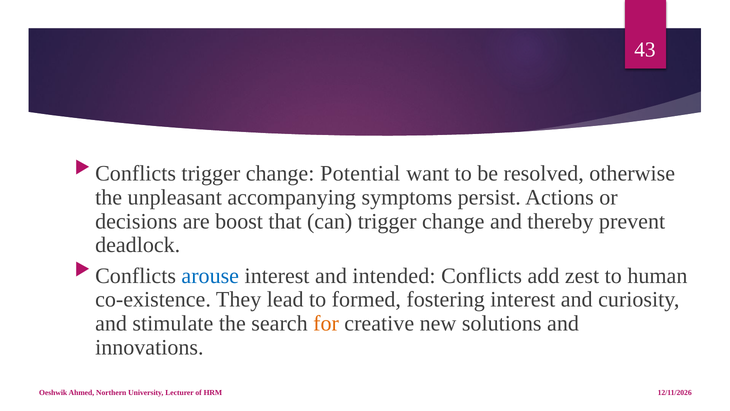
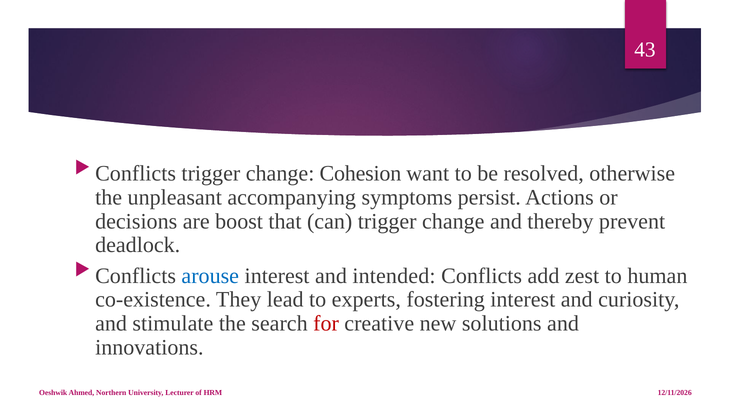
Potential: Potential -> Cohesion
formed: formed -> experts
for colour: orange -> red
